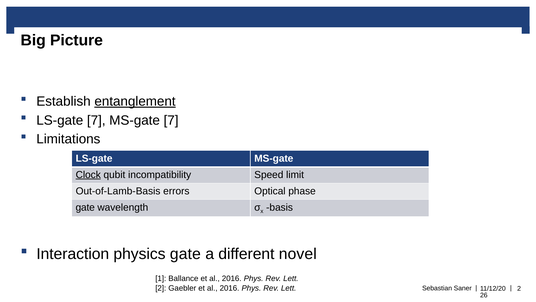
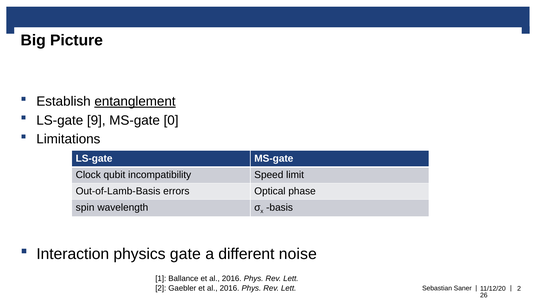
LS-gate 7: 7 -> 9
MS-gate 7: 7 -> 0
Clock underline: present -> none
gate at (85, 207): gate -> spin
novel: novel -> noise
